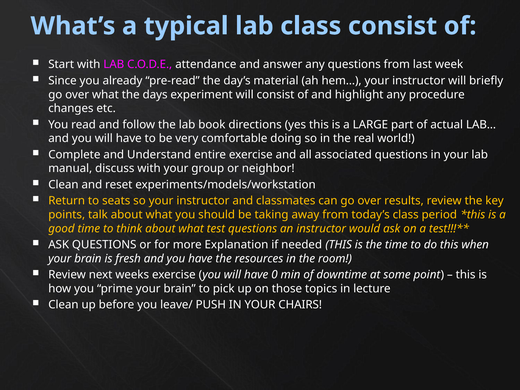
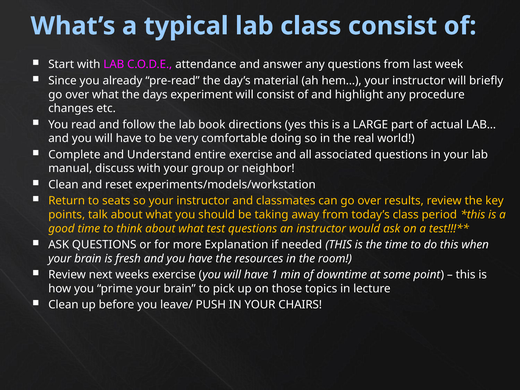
0: 0 -> 1
